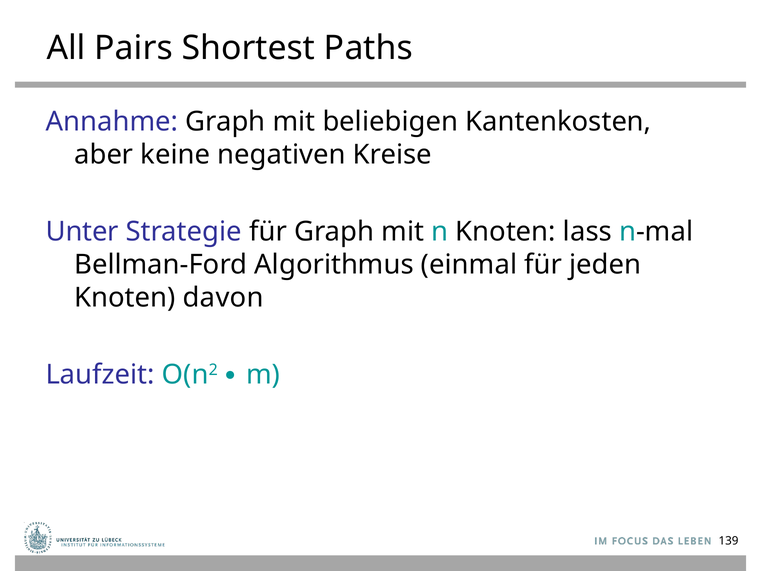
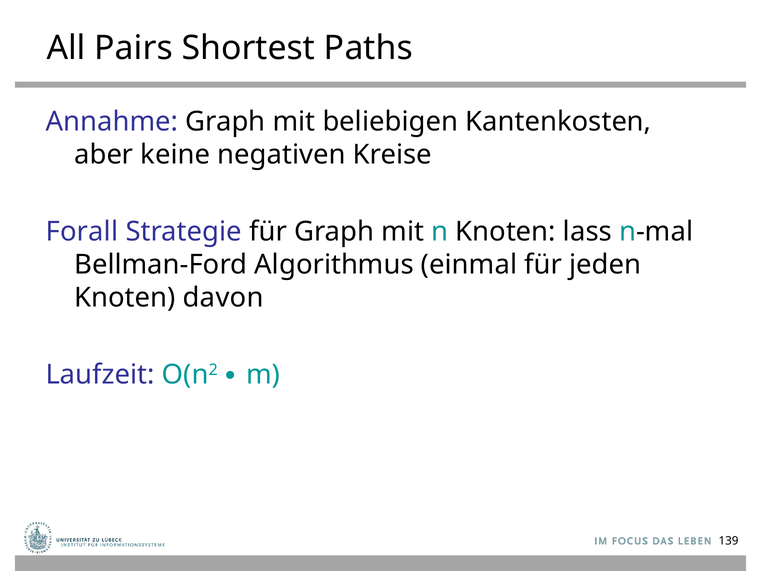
Unter: Unter -> Forall
